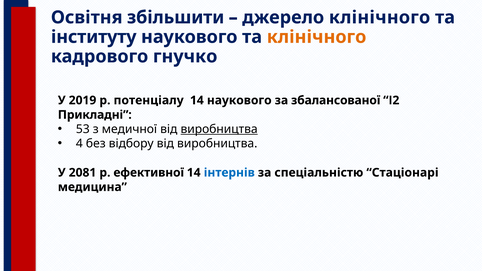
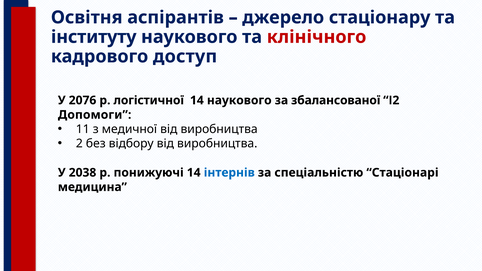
збільшити: збільшити -> аспірантів
джерело клінічного: клінічного -> стаціонару
клінічного at (317, 37) colour: orange -> red
гнучко: гнучко -> доступ
2019: 2019 -> 2076
потенціалу: потенціалу -> логістичної
Прикладні: Прикладні -> Допомоги
53: 53 -> 11
виробництва at (219, 129) underline: present -> none
4: 4 -> 2
2081: 2081 -> 2038
ефективної: ефективної -> понижуючі
